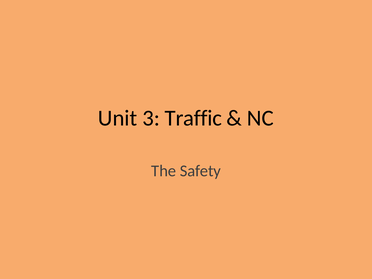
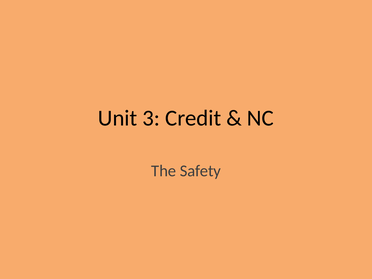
Traffic: Traffic -> Credit
